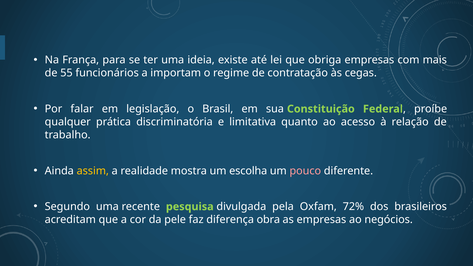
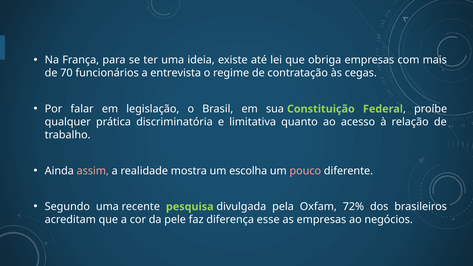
55: 55 -> 70
importam: importam -> entrevista
assim colour: yellow -> pink
obra: obra -> esse
